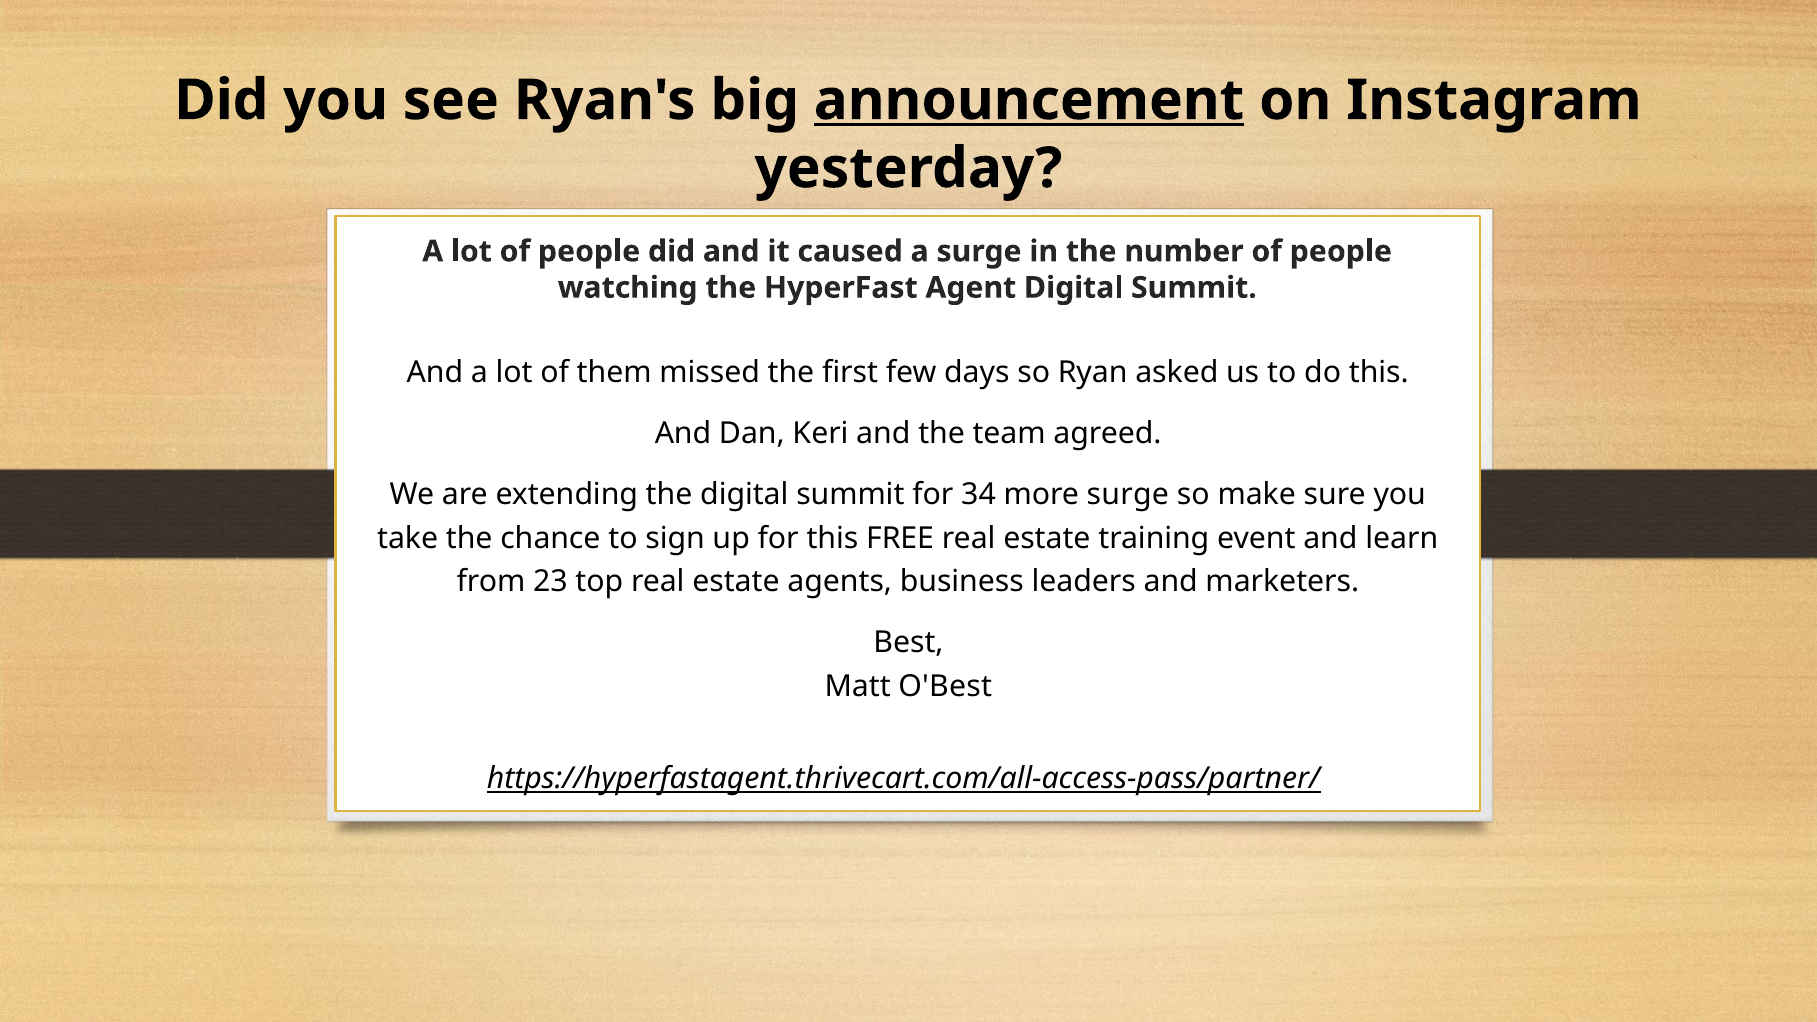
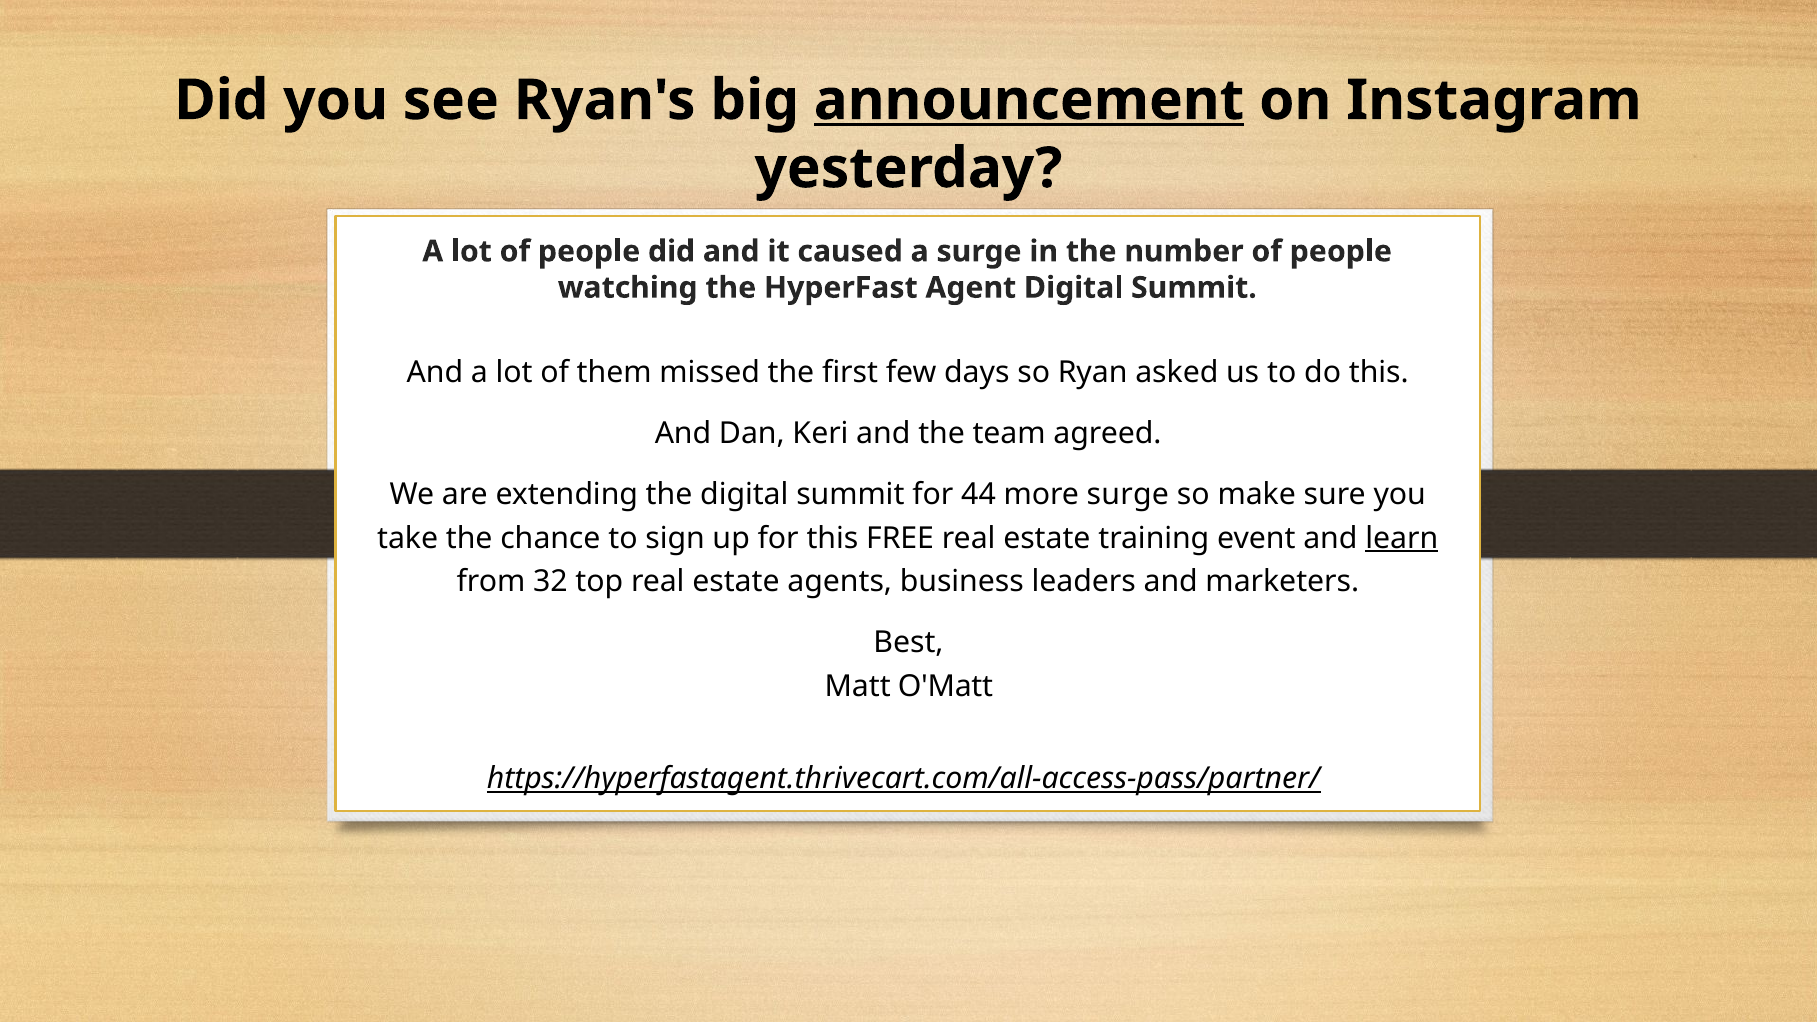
34: 34 -> 44
learn underline: none -> present
23: 23 -> 32
O'Best: O'Best -> O'Matt
